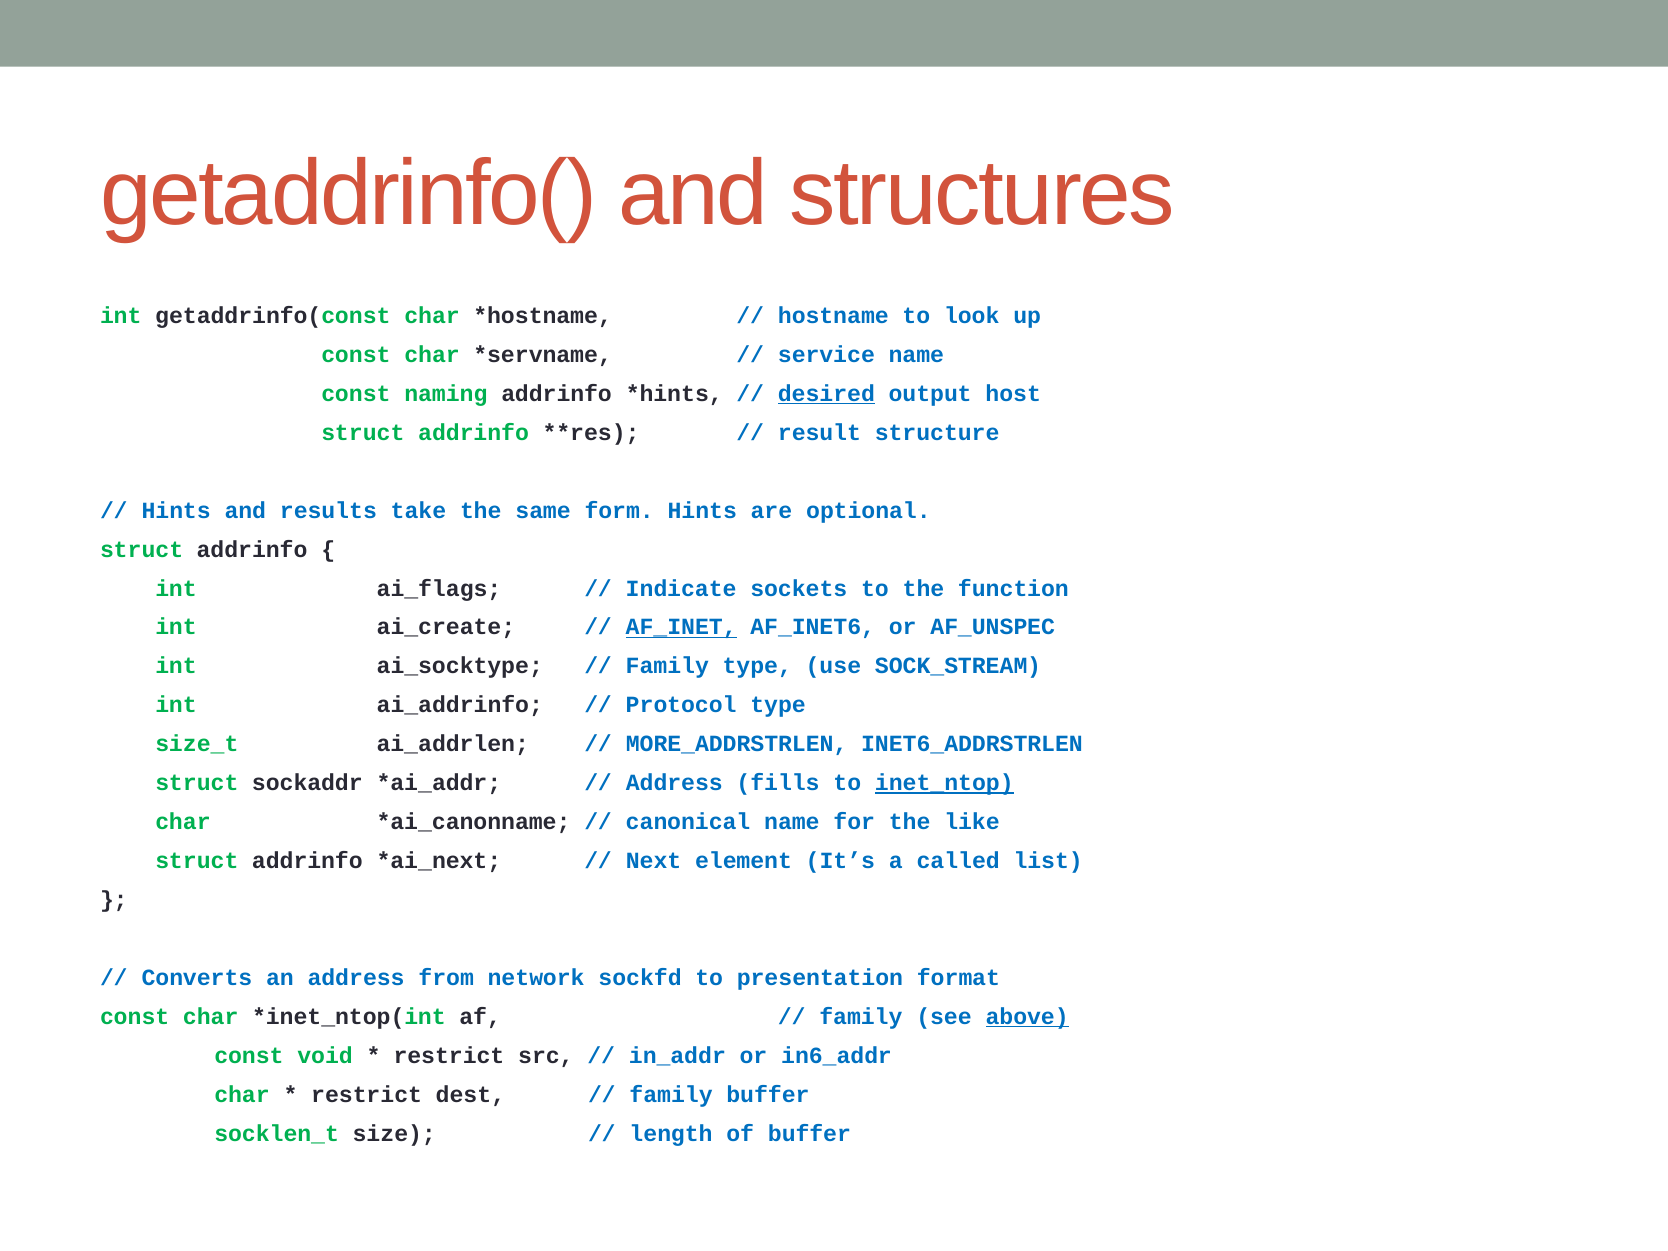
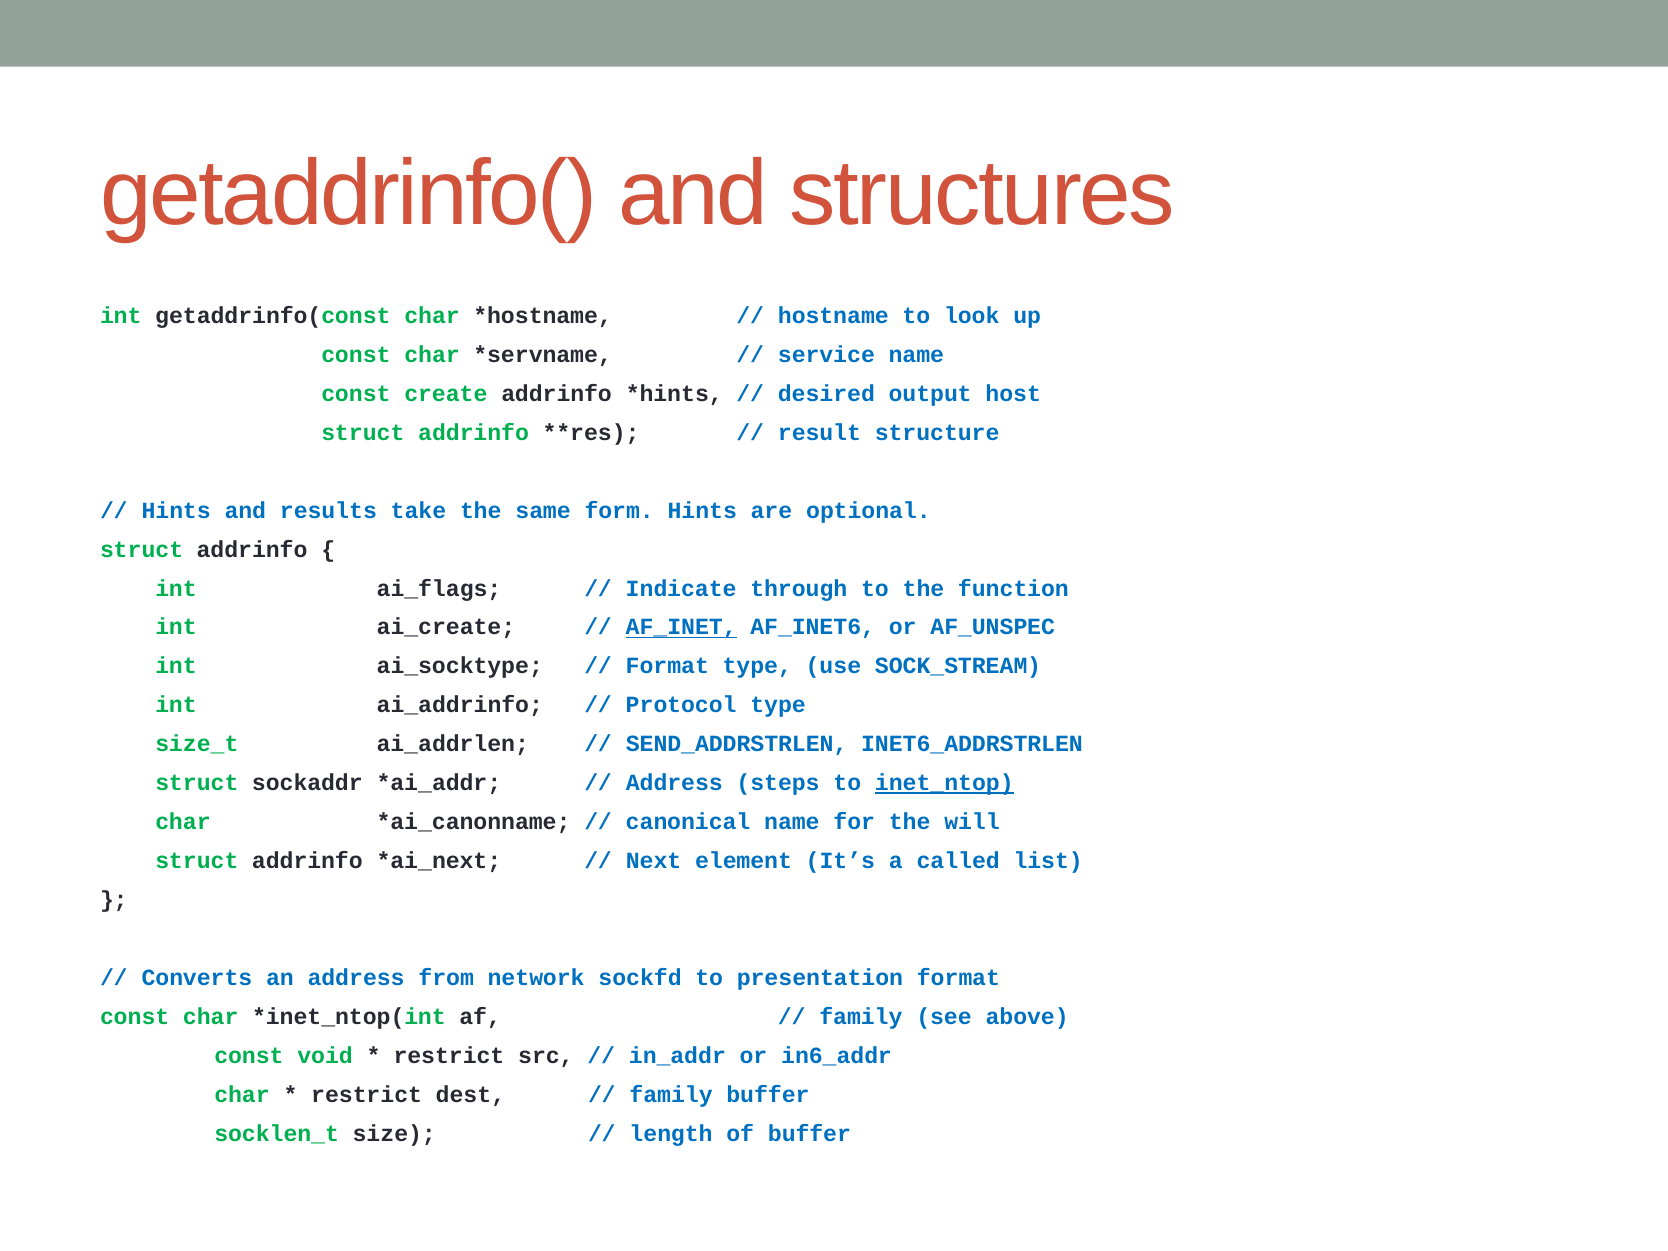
naming: naming -> create
desired underline: present -> none
sockets: sockets -> through
Family at (667, 666): Family -> Format
MORE_ADDRSTRLEN: MORE_ADDRSTRLEN -> SEND_ADDRSTRLEN
fills: fills -> steps
like: like -> will
above underline: present -> none
